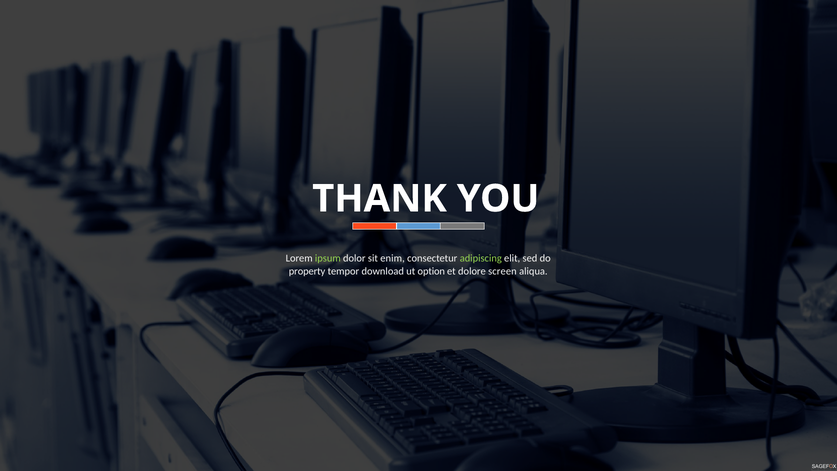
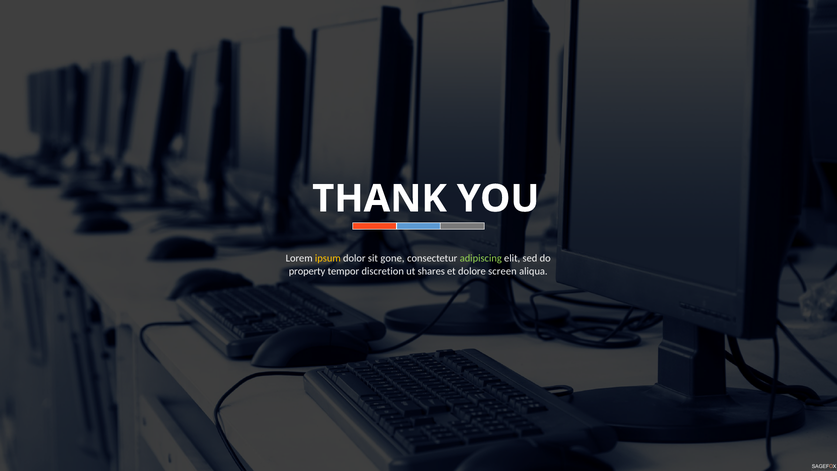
ipsum colour: light green -> yellow
enim: enim -> gone
download: download -> discretion
option: option -> shares
